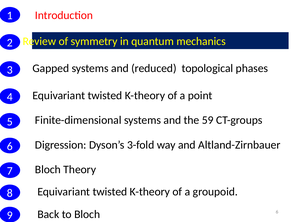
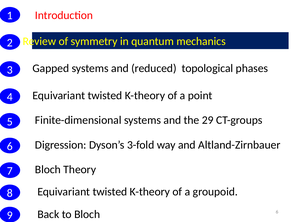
59: 59 -> 29
